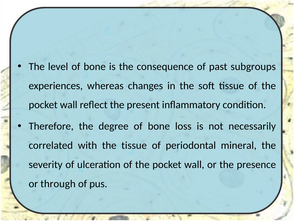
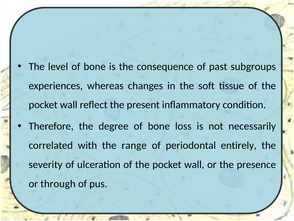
the tissue: tissue -> range
mineral: mineral -> entirely
